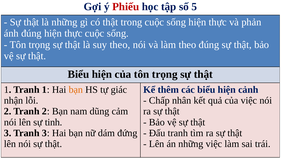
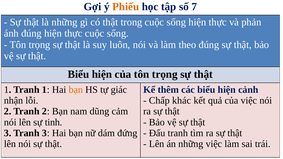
Phiếu colour: red -> orange
5: 5 -> 7
suy theo: theo -> luôn
nhân: nhân -> khác
